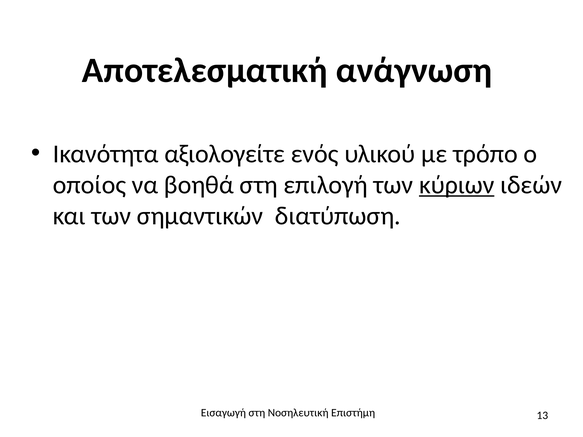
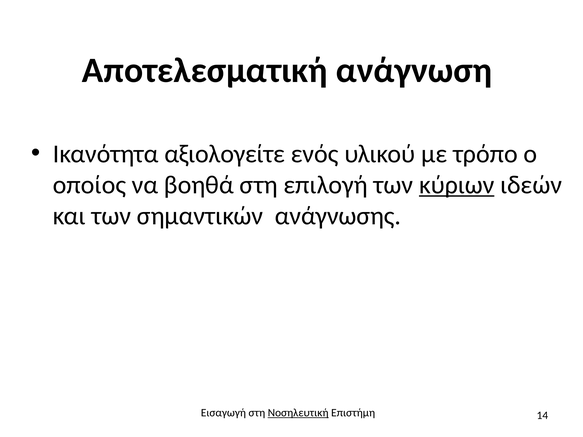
διατύπωση: διατύπωση -> ανάγνωσης
Νοσηλευτική underline: none -> present
13: 13 -> 14
